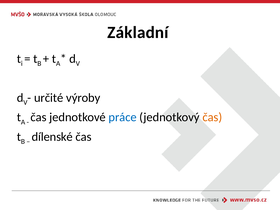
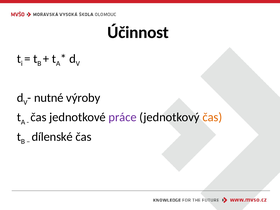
Základní: Základní -> Účinnost
určité: určité -> nutné
práce colour: blue -> purple
